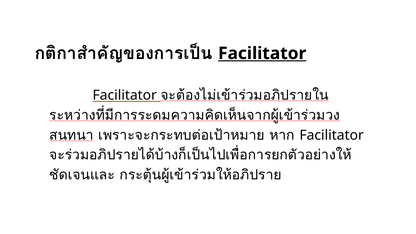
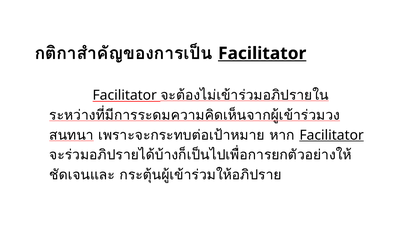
Facilitator at (332, 135) underline: none -> present
